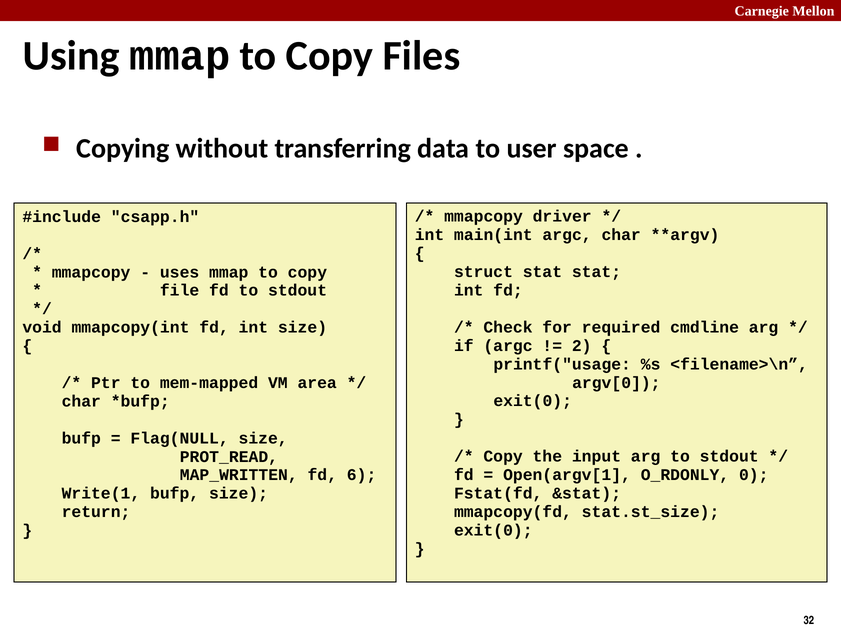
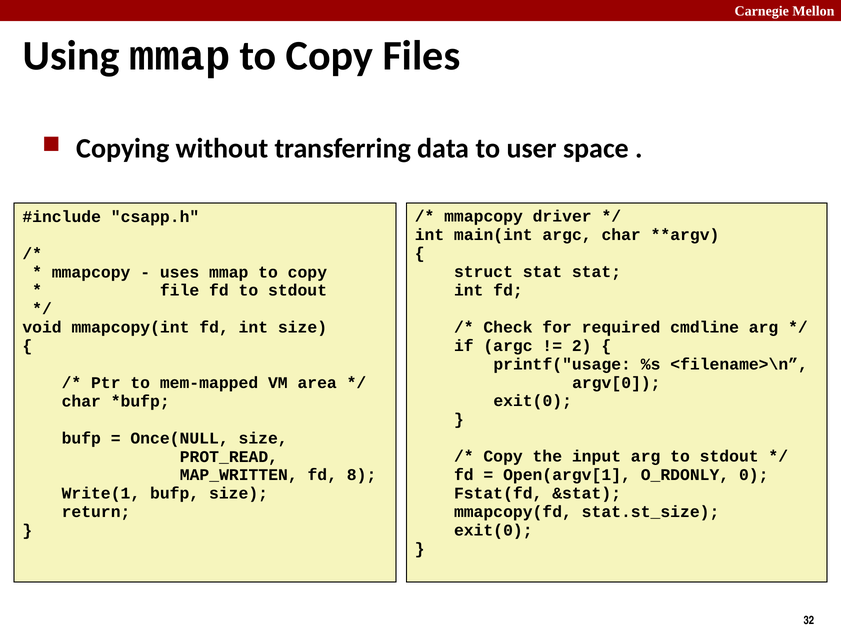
Flag(NULL: Flag(NULL -> Once(NULL
6: 6 -> 8
